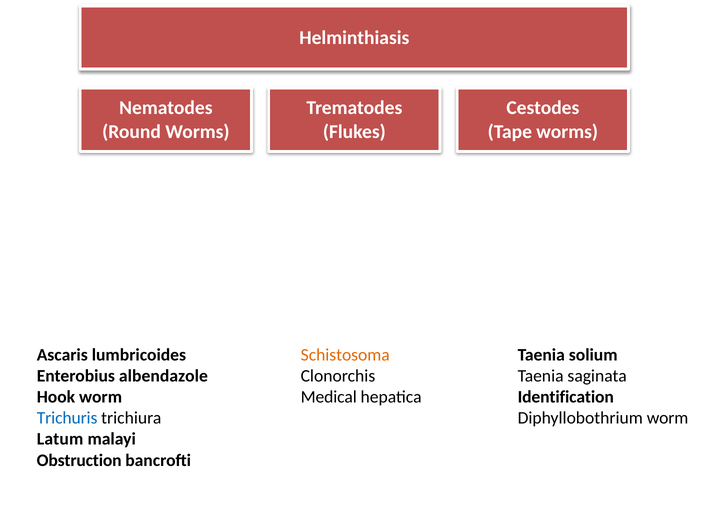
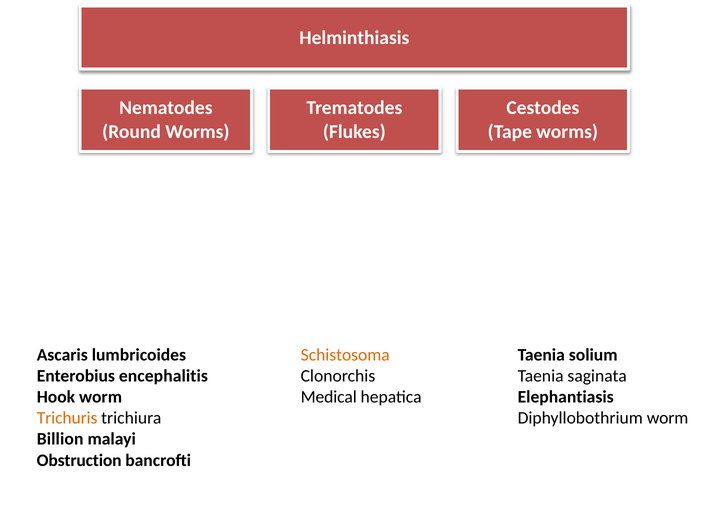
albendazole: albendazole -> encephalitis
Identification: Identification -> Elephantiasis
Trichuris colour: blue -> orange
Latum: Latum -> Billion
